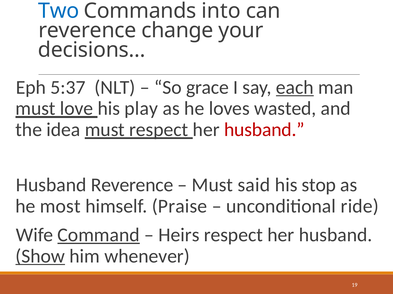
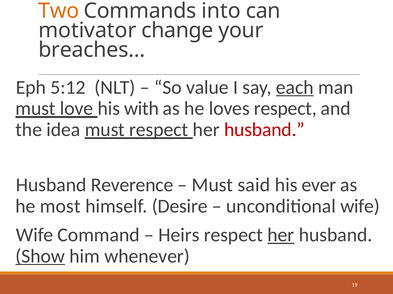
Two colour: blue -> orange
reverence at (87, 30): reverence -> motivator
decisions…: decisions… -> breaches…
5:37: 5:37 -> 5:12
grace: grace -> value
play: play -> with
loves wasted: wasted -> respect
stop: stop -> ever
Praise: Praise -> Desire
unconditional ride: ride -> wife
Command underline: present -> none
her at (281, 236) underline: none -> present
